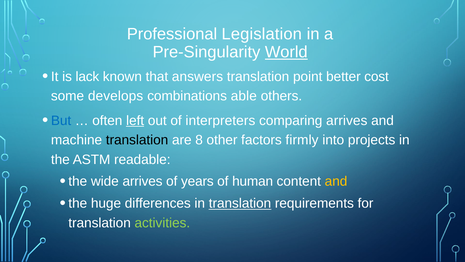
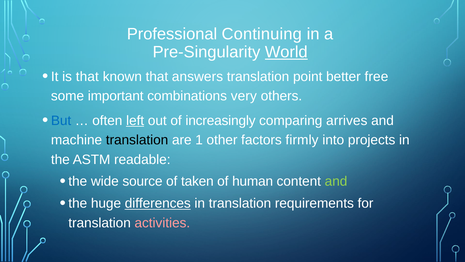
Legislation: Legislation -> Continuing
is lack: lack -> that
cost: cost -> free
develops: develops -> important
able: able -> very
interpreters: interpreters -> increasingly
8: 8 -> 1
wide arrives: arrives -> source
years: years -> taken
and at (336, 181) colour: yellow -> light green
differences underline: none -> present
translation at (240, 203) underline: present -> none
activities colour: light green -> pink
